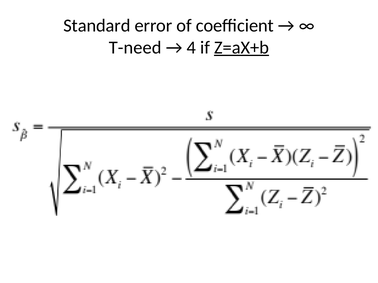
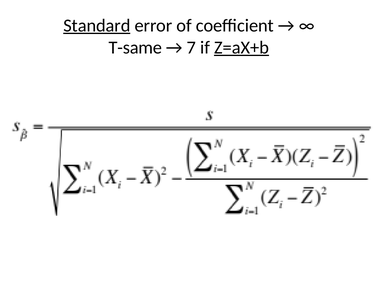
Standard underline: none -> present
T-need: T-need -> T-same
4: 4 -> 7
